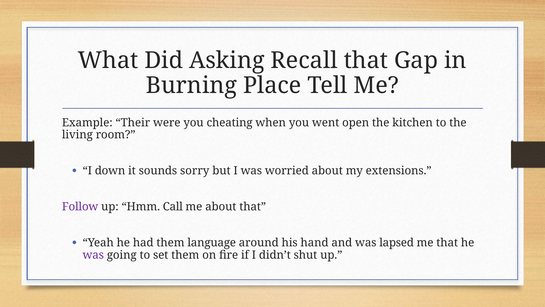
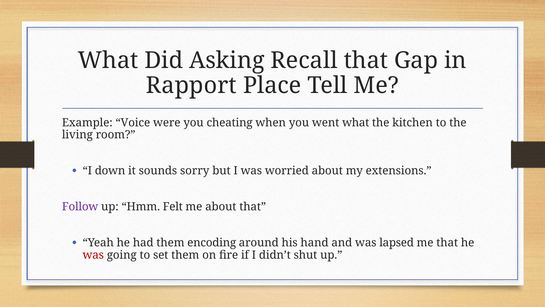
Burning: Burning -> Rapport
Their: Their -> Voice
went open: open -> what
Call: Call -> Felt
language: language -> encoding
was at (93, 255) colour: purple -> red
